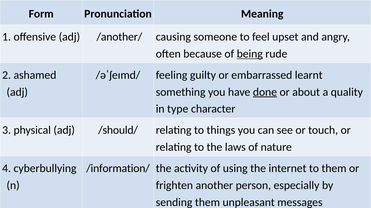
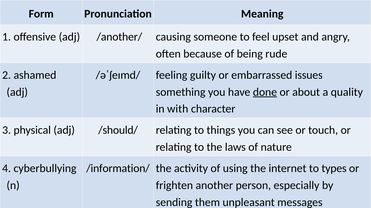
being underline: present -> none
learnt: learnt -> issues
type: type -> with
to them: them -> types
